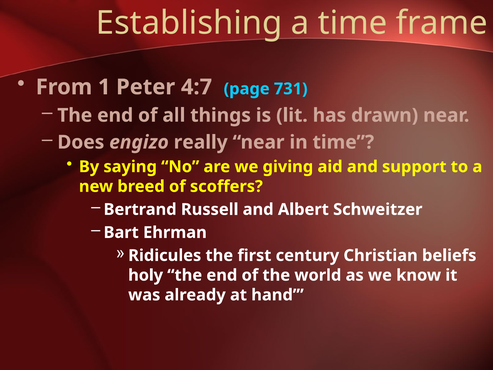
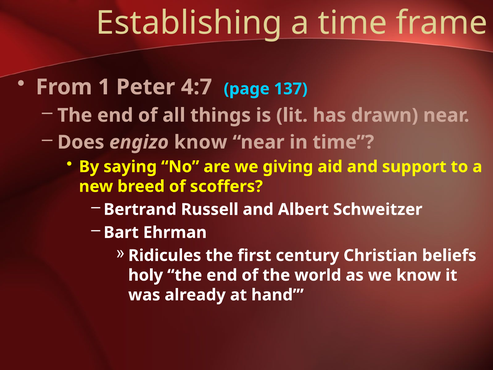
731: 731 -> 137
engizo really: really -> know
